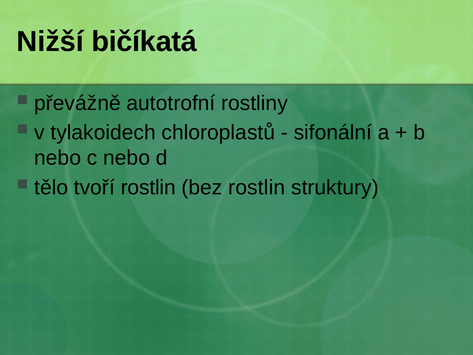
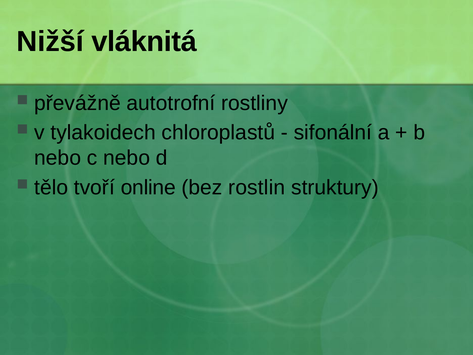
bičíkatá: bičíkatá -> vláknitá
tvoří rostlin: rostlin -> online
